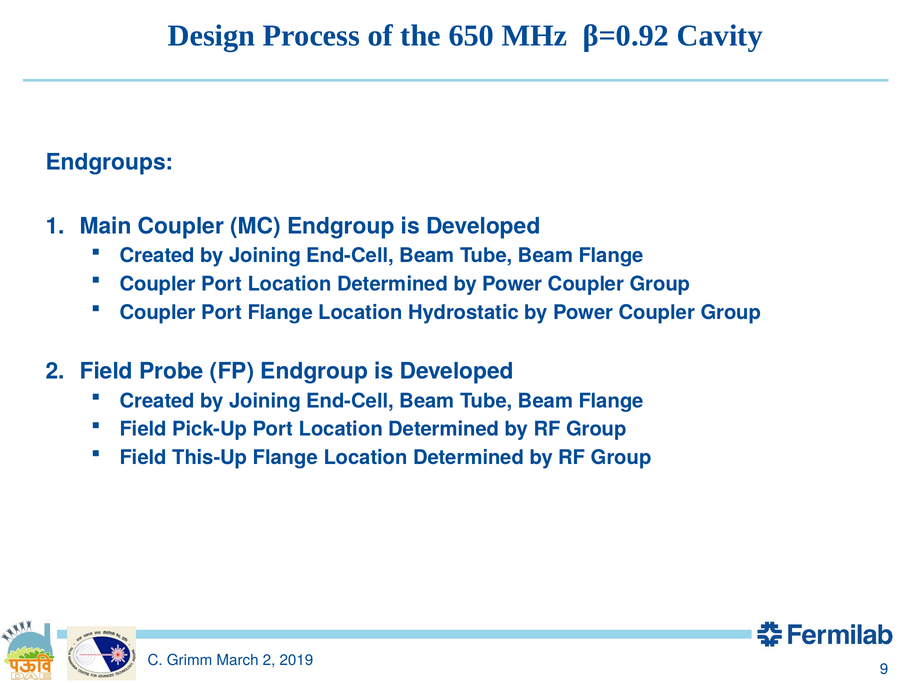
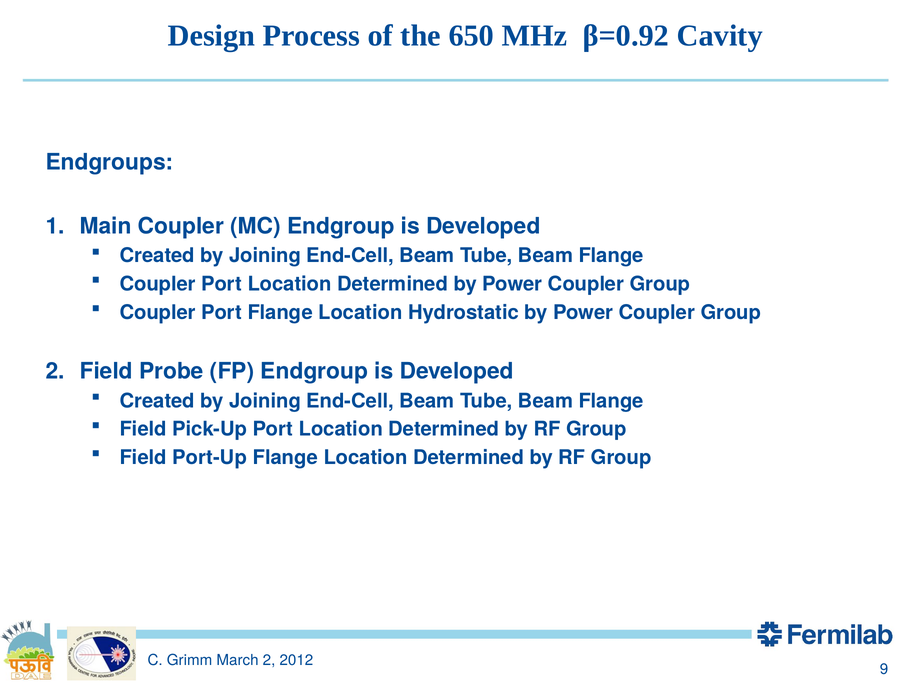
This-Up: This-Up -> Port-Up
2019: 2019 -> 2012
